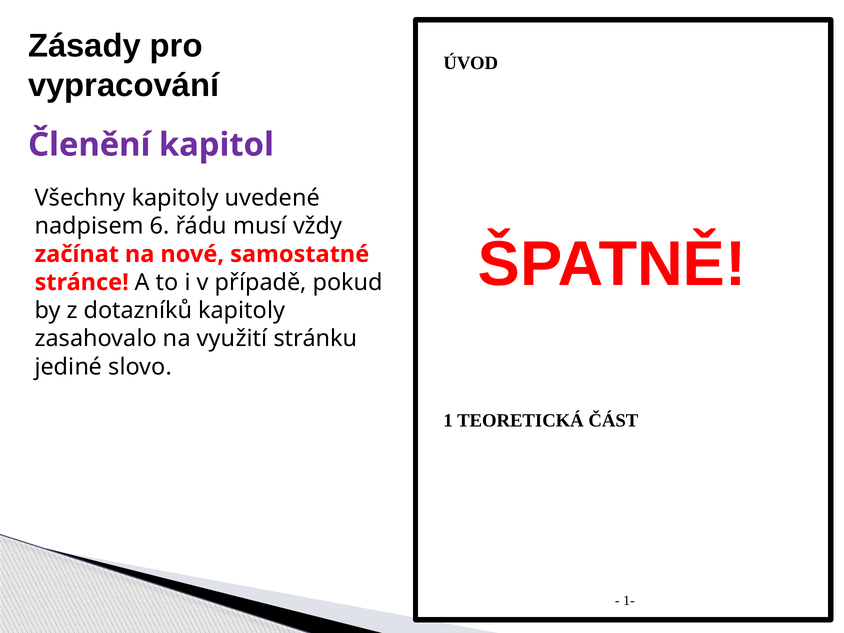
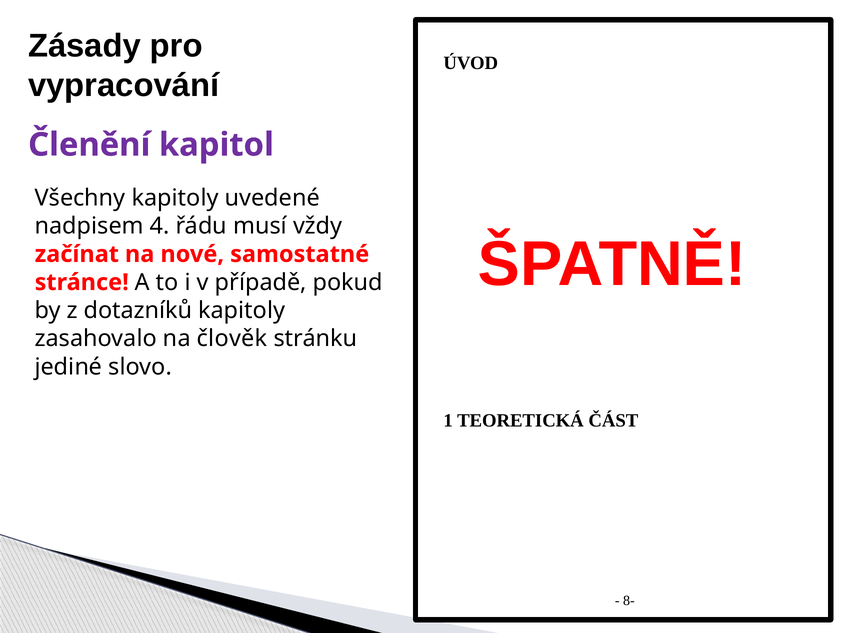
6: 6 -> 4
využití: využití -> člověk
1-: 1- -> 8-
